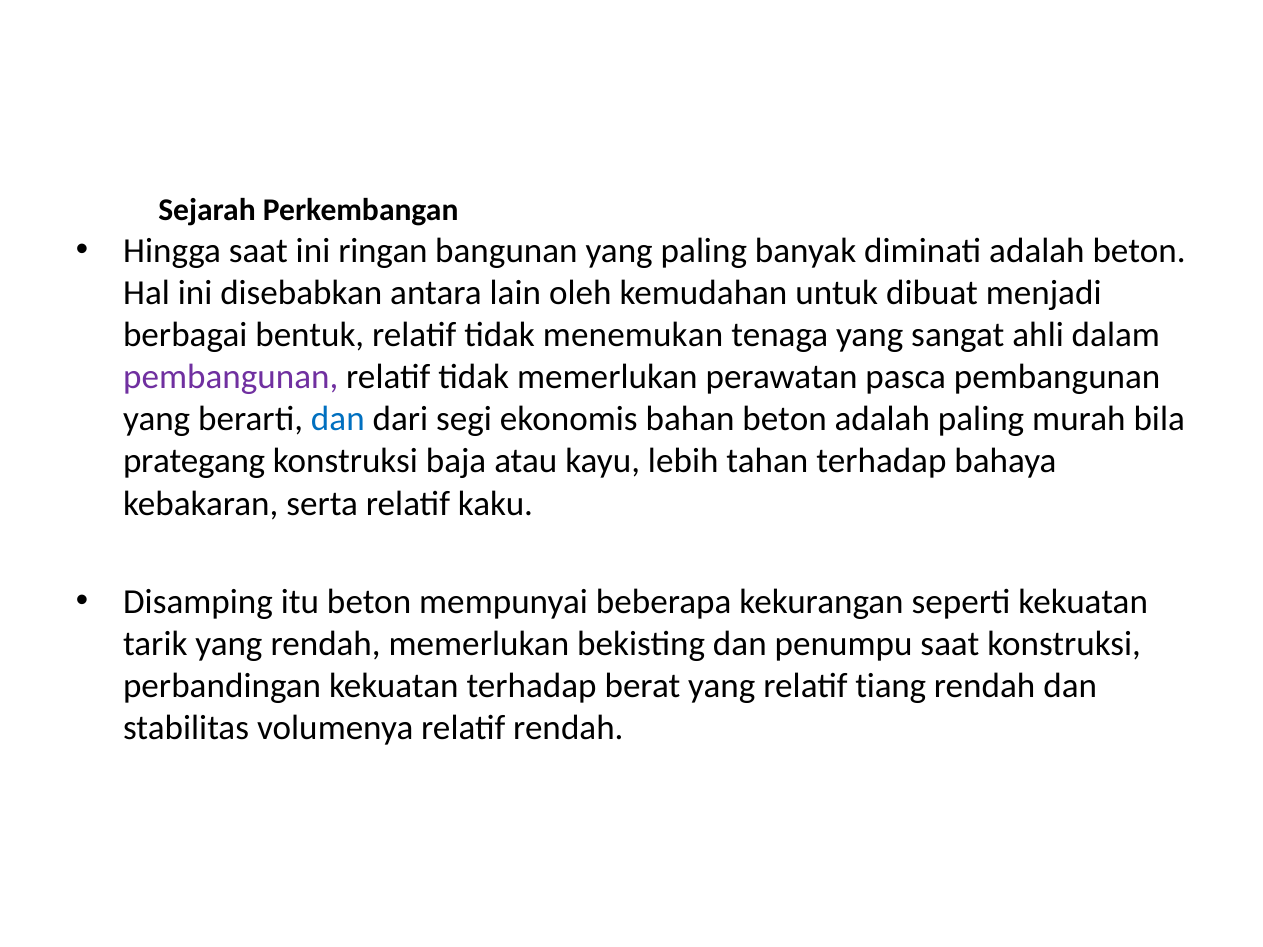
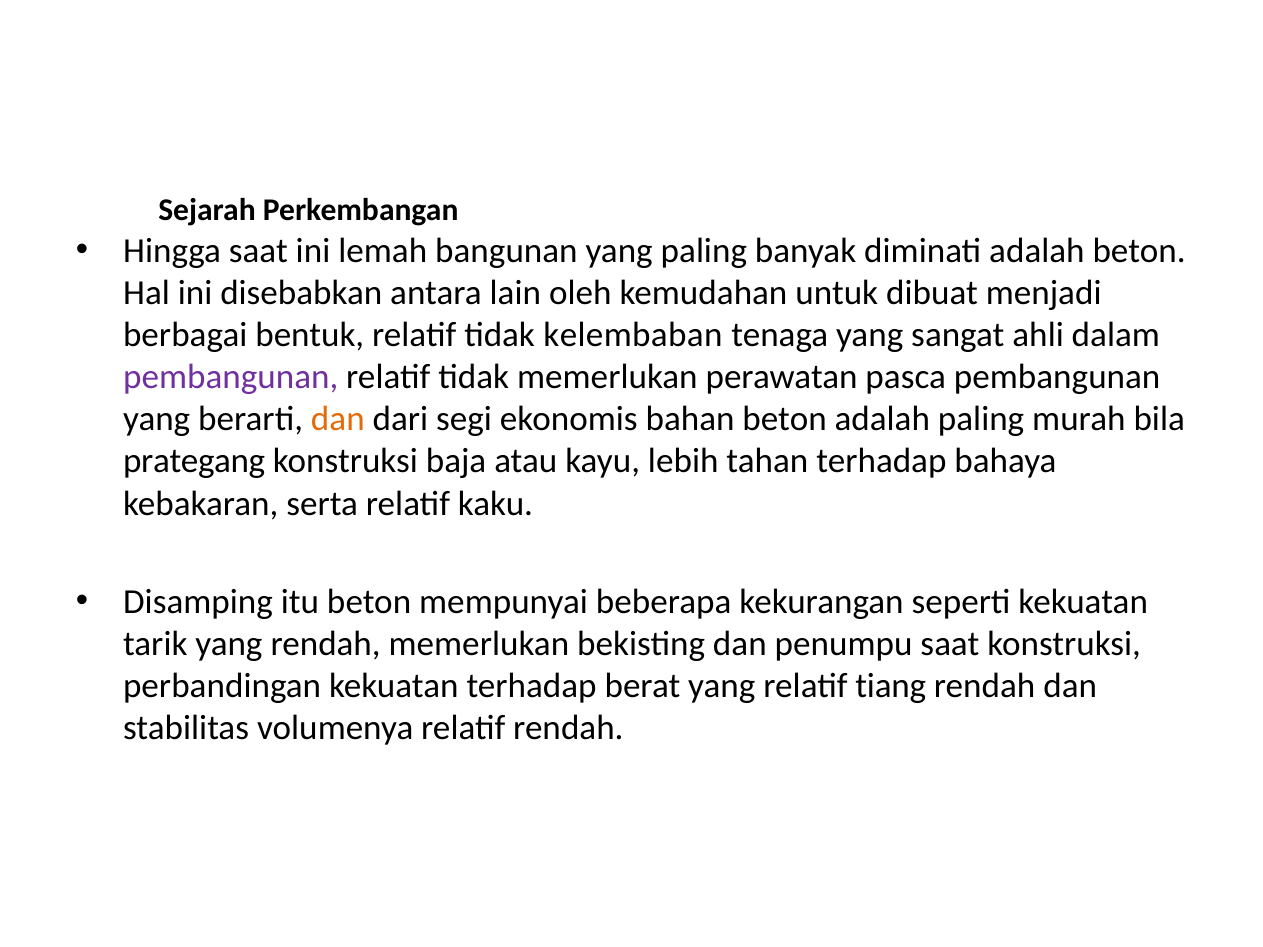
ringan: ringan -> lemah
menemukan: menemukan -> kelembaban
dan at (338, 419) colour: blue -> orange
